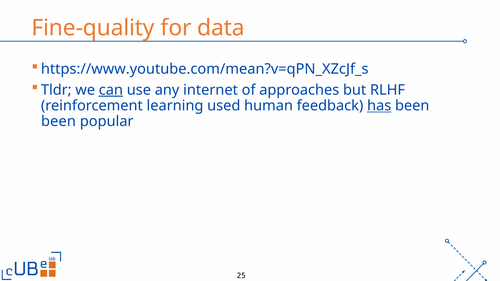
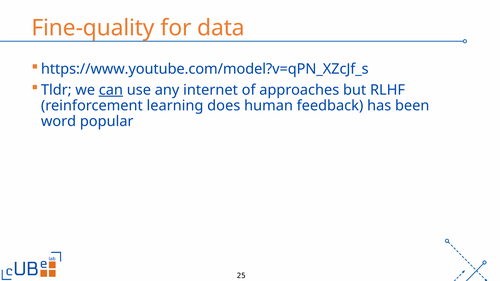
https://www.youtube.com/mean?v=qPN_XZcJf_s: https://www.youtube.com/mean?v=qPN_XZcJf_s -> https://www.youtube.com/model?v=qPN_XZcJf_s
used: used -> does
has underline: present -> none
been at (58, 122): been -> word
